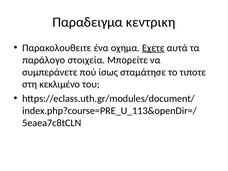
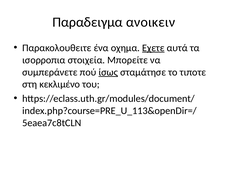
κεντρικη: κεντρικη -> ανοικειν
παράλογο: παράλογο -> ισορροπια
ίσως underline: none -> present
